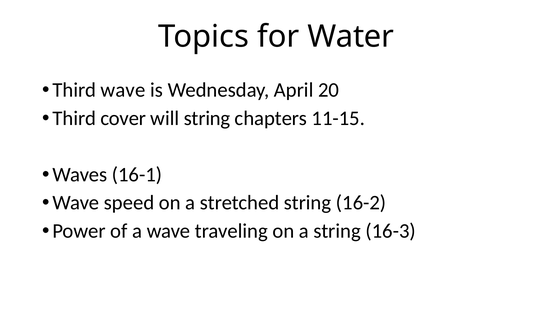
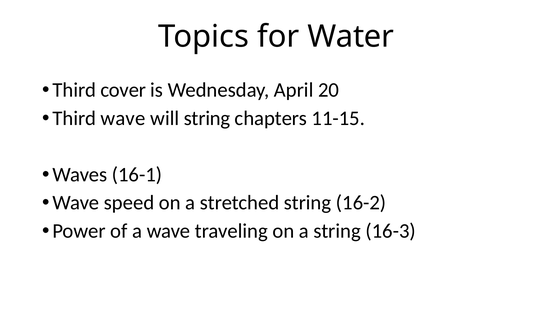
Third wave: wave -> cover
Third cover: cover -> wave
